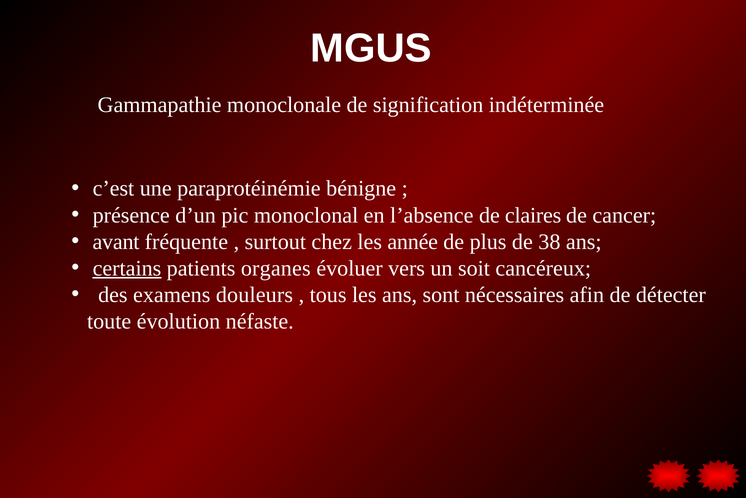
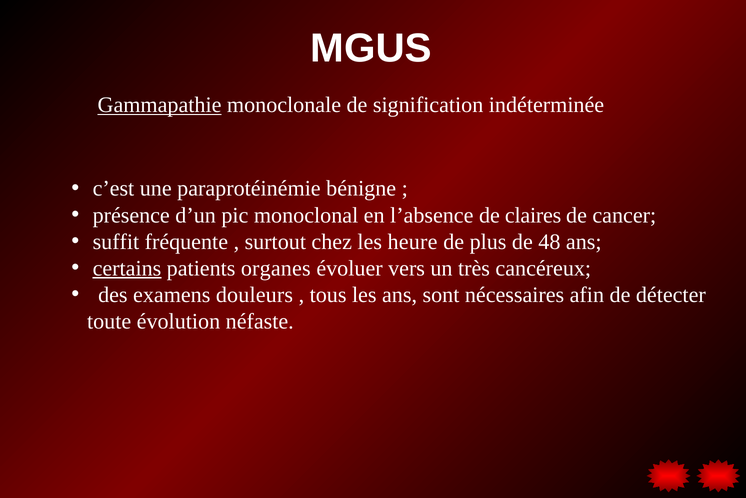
Gammapathie underline: none -> present
avant: avant -> suffit
année: année -> heure
38: 38 -> 48
soit: soit -> très
